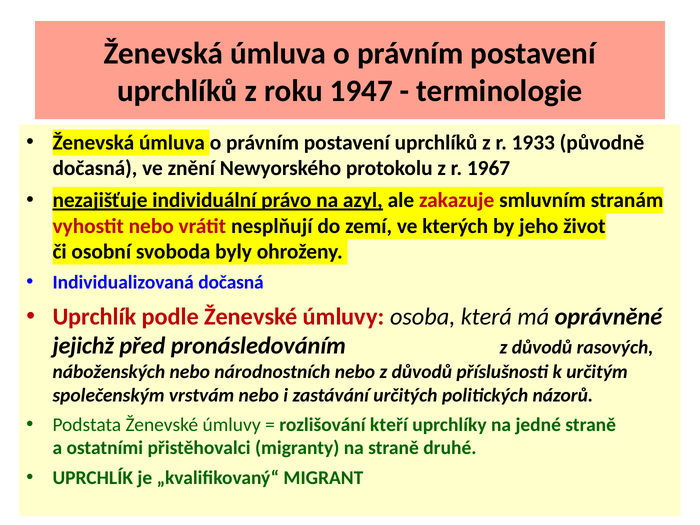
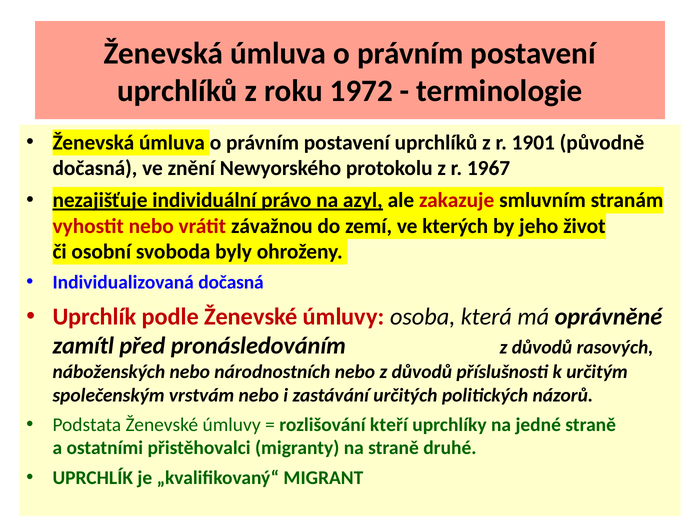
1947: 1947 -> 1972
1933: 1933 -> 1901
nesplňují: nesplňují -> závažnou
jejichž: jejichž -> zamítl
